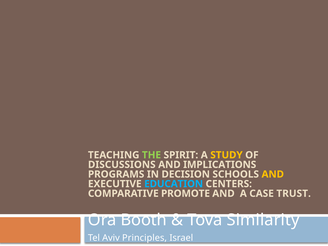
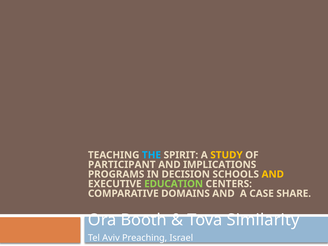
THE colour: light green -> light blue
DISCUSSIONS: DISCUSSIONS -> PARTICIPANT
EDUCATION colour: light blue -> light green
PROMOTE: PROMOTE -> DOMAINS
TRUST: TRUST -> SHARE
Principles: Principles -> Preaching
